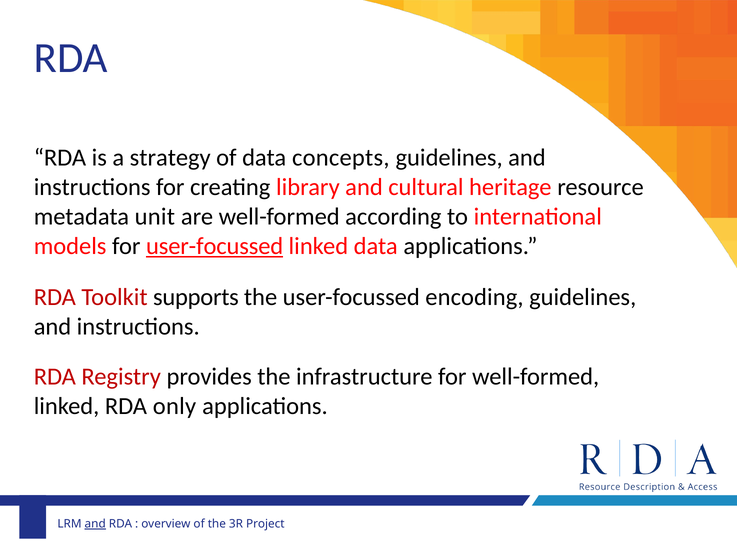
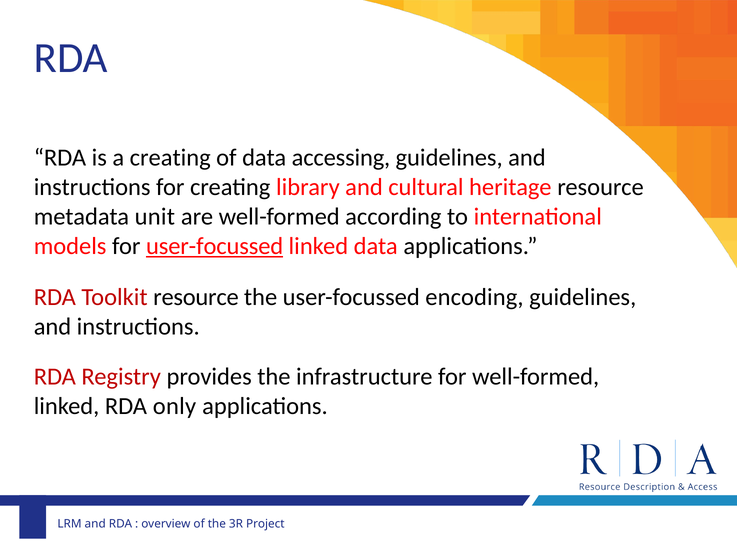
a strategy: strategy -> creating
concepts: concepts -> accessing
Toolkit supports: supports -> resource
and at (95, 524) underline: present -> none
